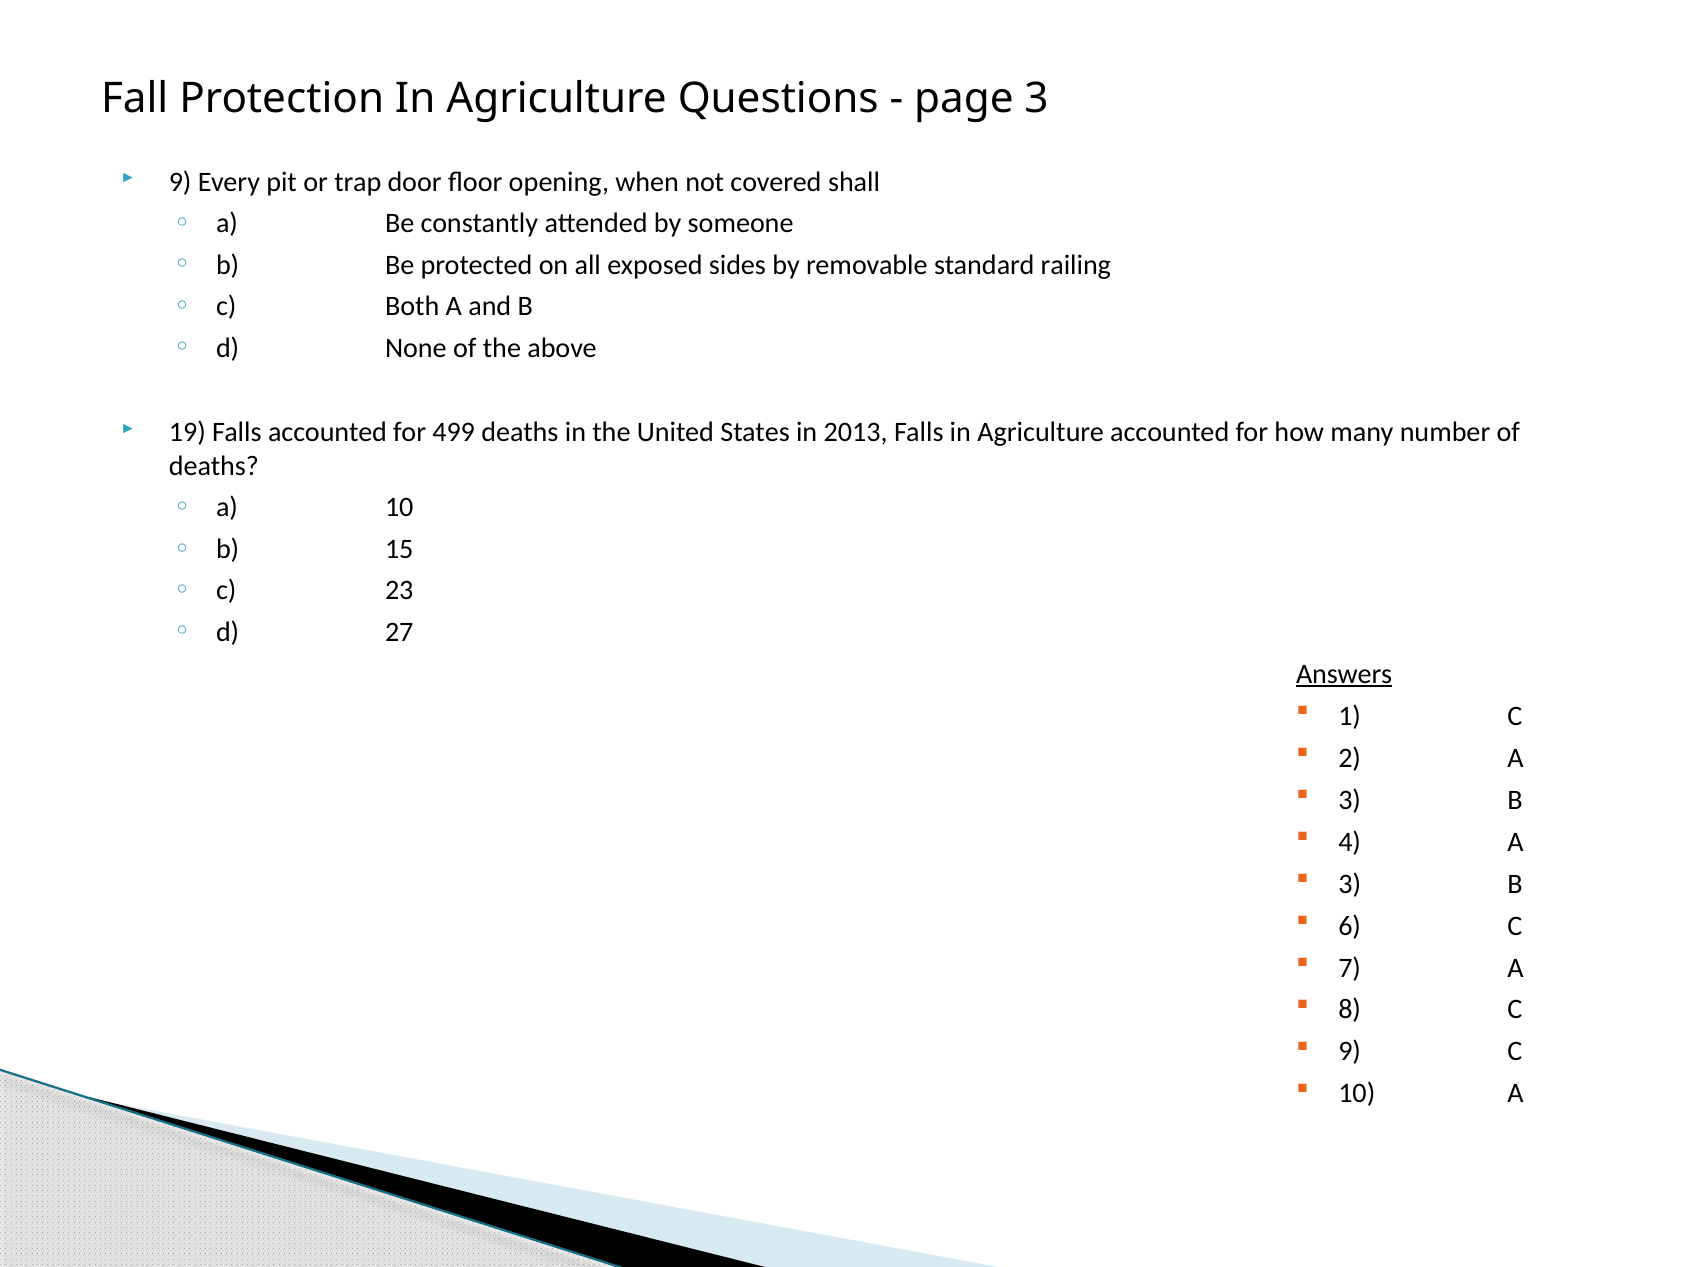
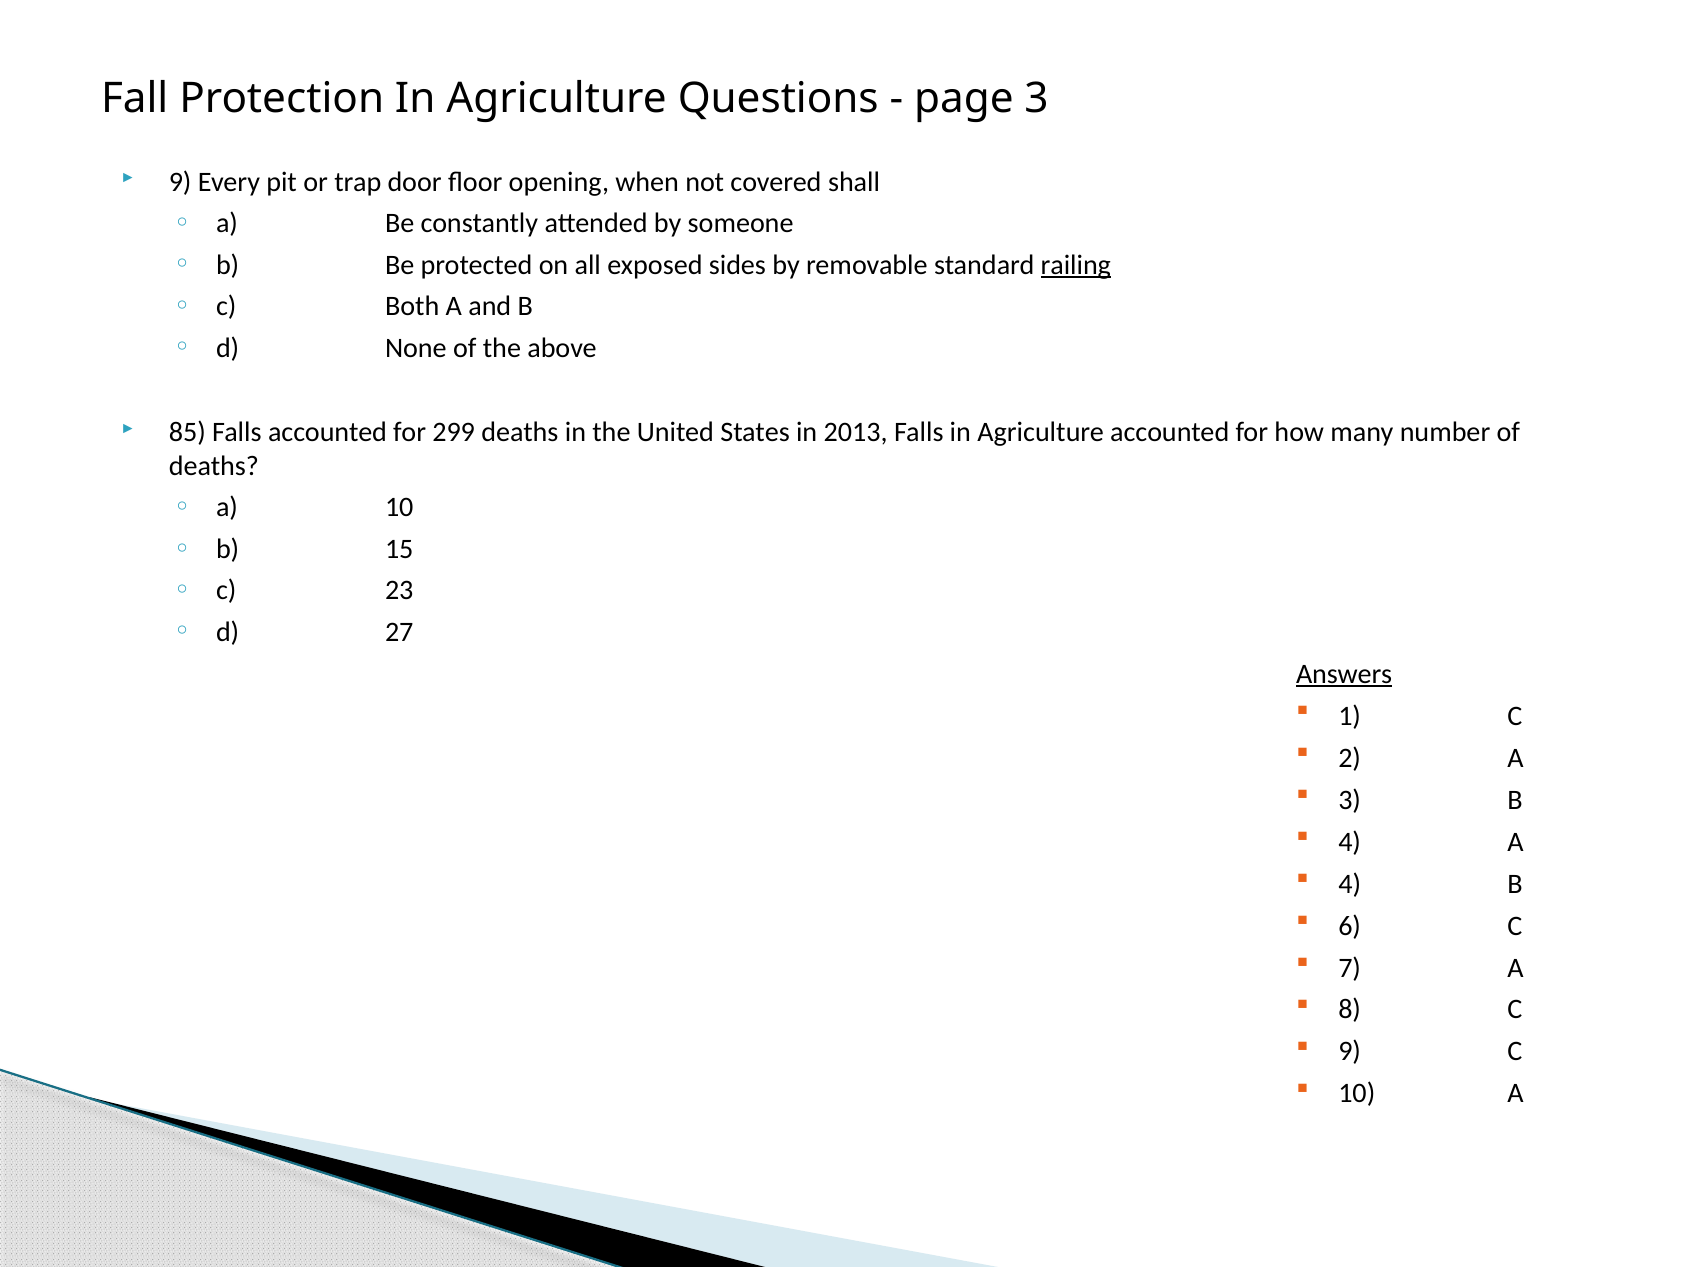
railing underline: none -> present
19: 19 -> 85
499: 499 -> 299
3 at (1350, 884): 3 -> 4
